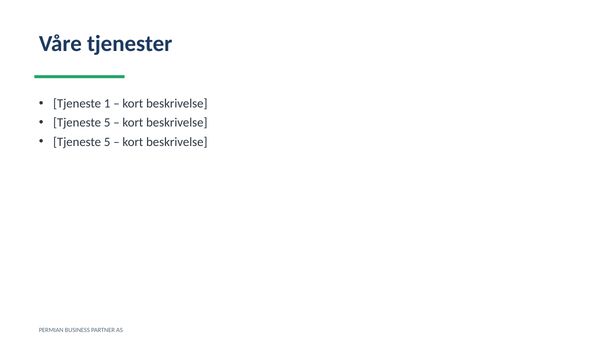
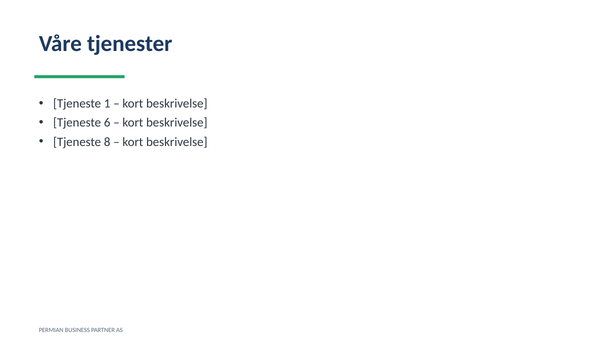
5 at (107, 123): 5 -> 6
5 at (107, 142): 5 -> 8
